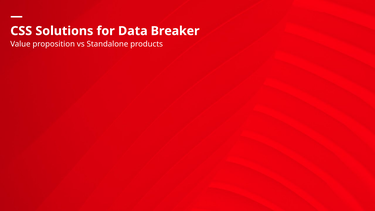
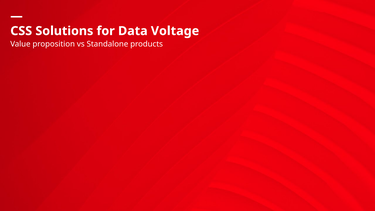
Breaker: Breaker -> Voltage
